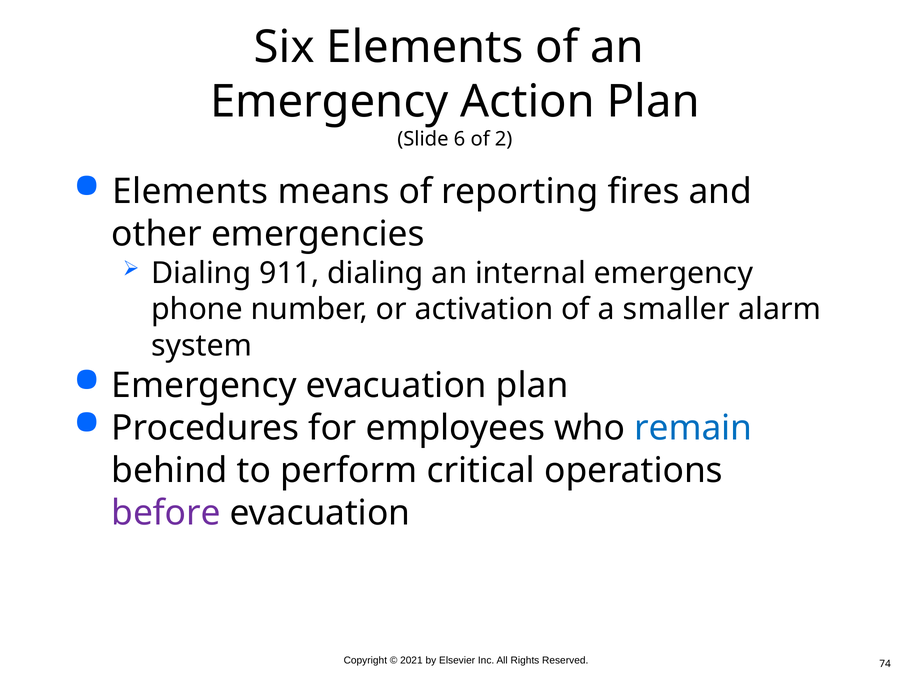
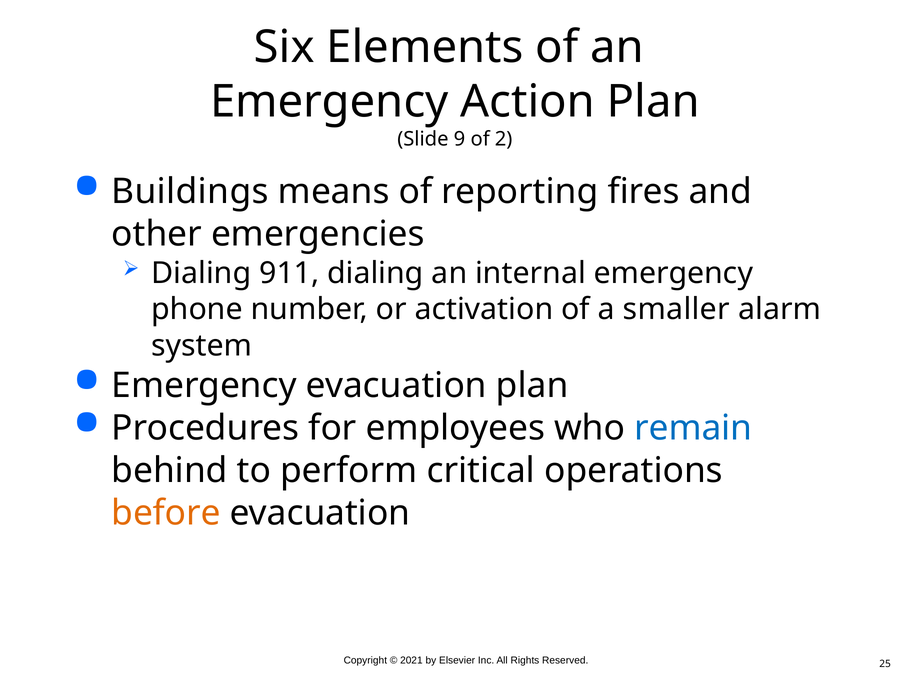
6: 6 -> 9
Elements at (190, 192): Elements -> Buildings
before colour: purple -> orange
74: 74 -> 25
